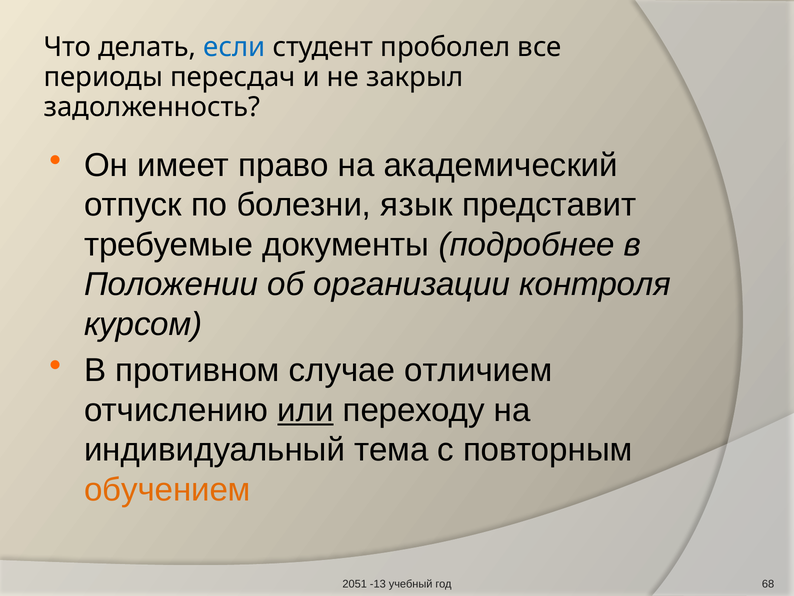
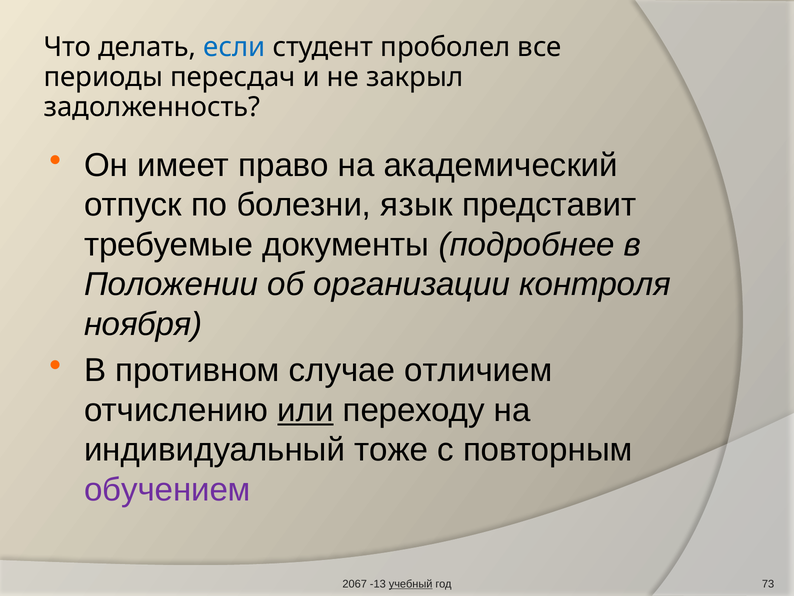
курсом: курсом -> ноября
тема: тема -> тоже
обучением colour: orange -> purple
2051: 2051 -> 2067
учебный underline: none -> present
68: 68 -> 73
